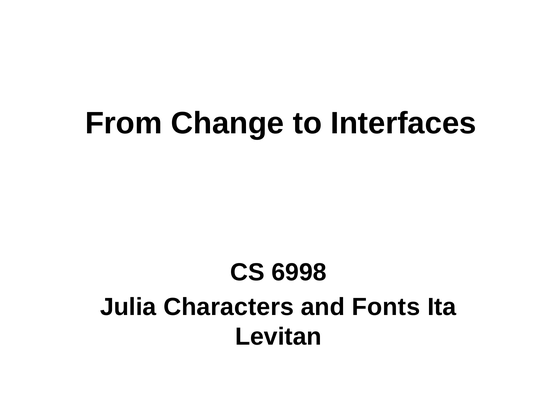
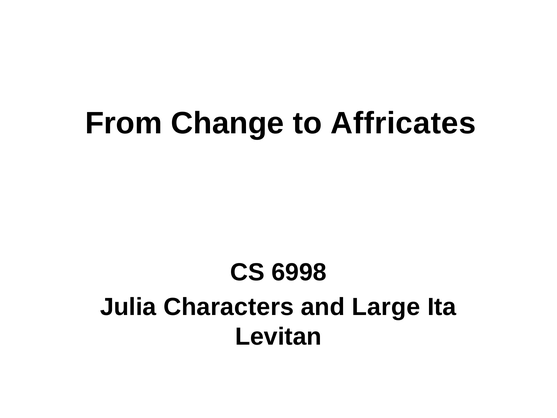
Interfaces: Interfaces -> Affricates
Fonts: Fonts -> Large
